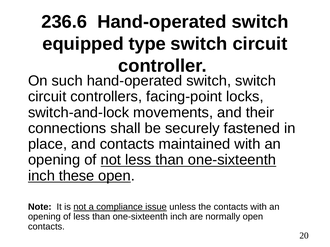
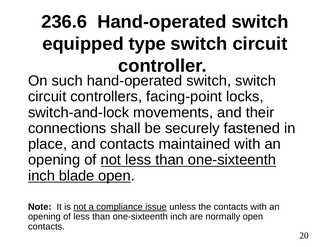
these: these -> blade
